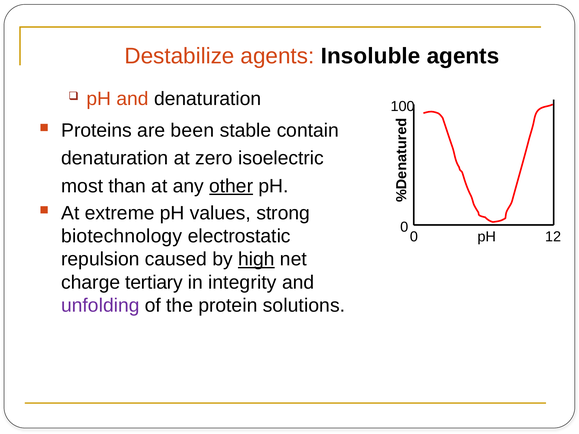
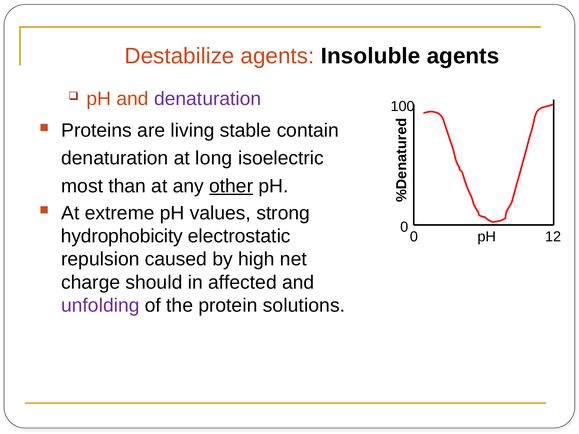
denaturation at (208, 99) colour: black -> purple
been: been -> living
zero: zero -> long
biotechnology: biotechnology -> hydrophobicity
high underline: present -> none
tertiary: tertiary -> should
integrity: integrity -> affected
